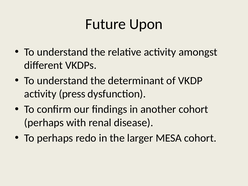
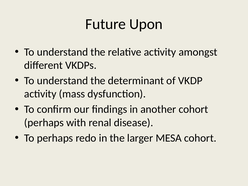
press: press -> mass
